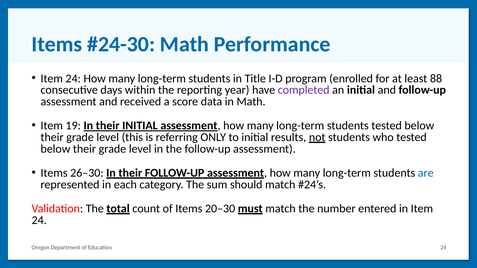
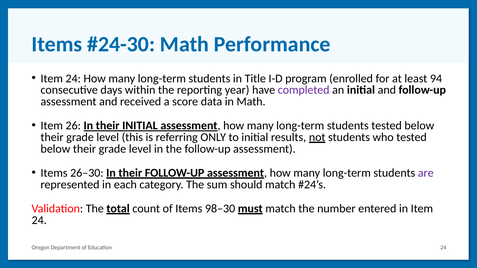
88: 88 -> 94
19: 19 -> 26
are colour: blue -> purple
20–30: 20–30 -> 98–30
